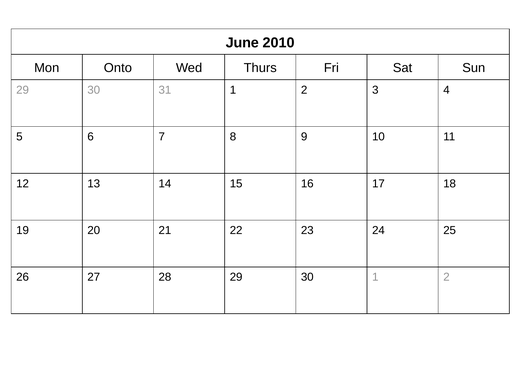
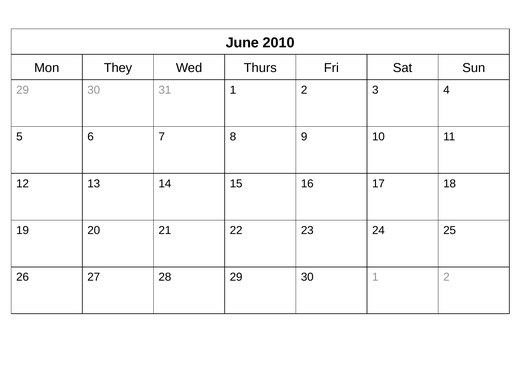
Onto: Onto -> They
